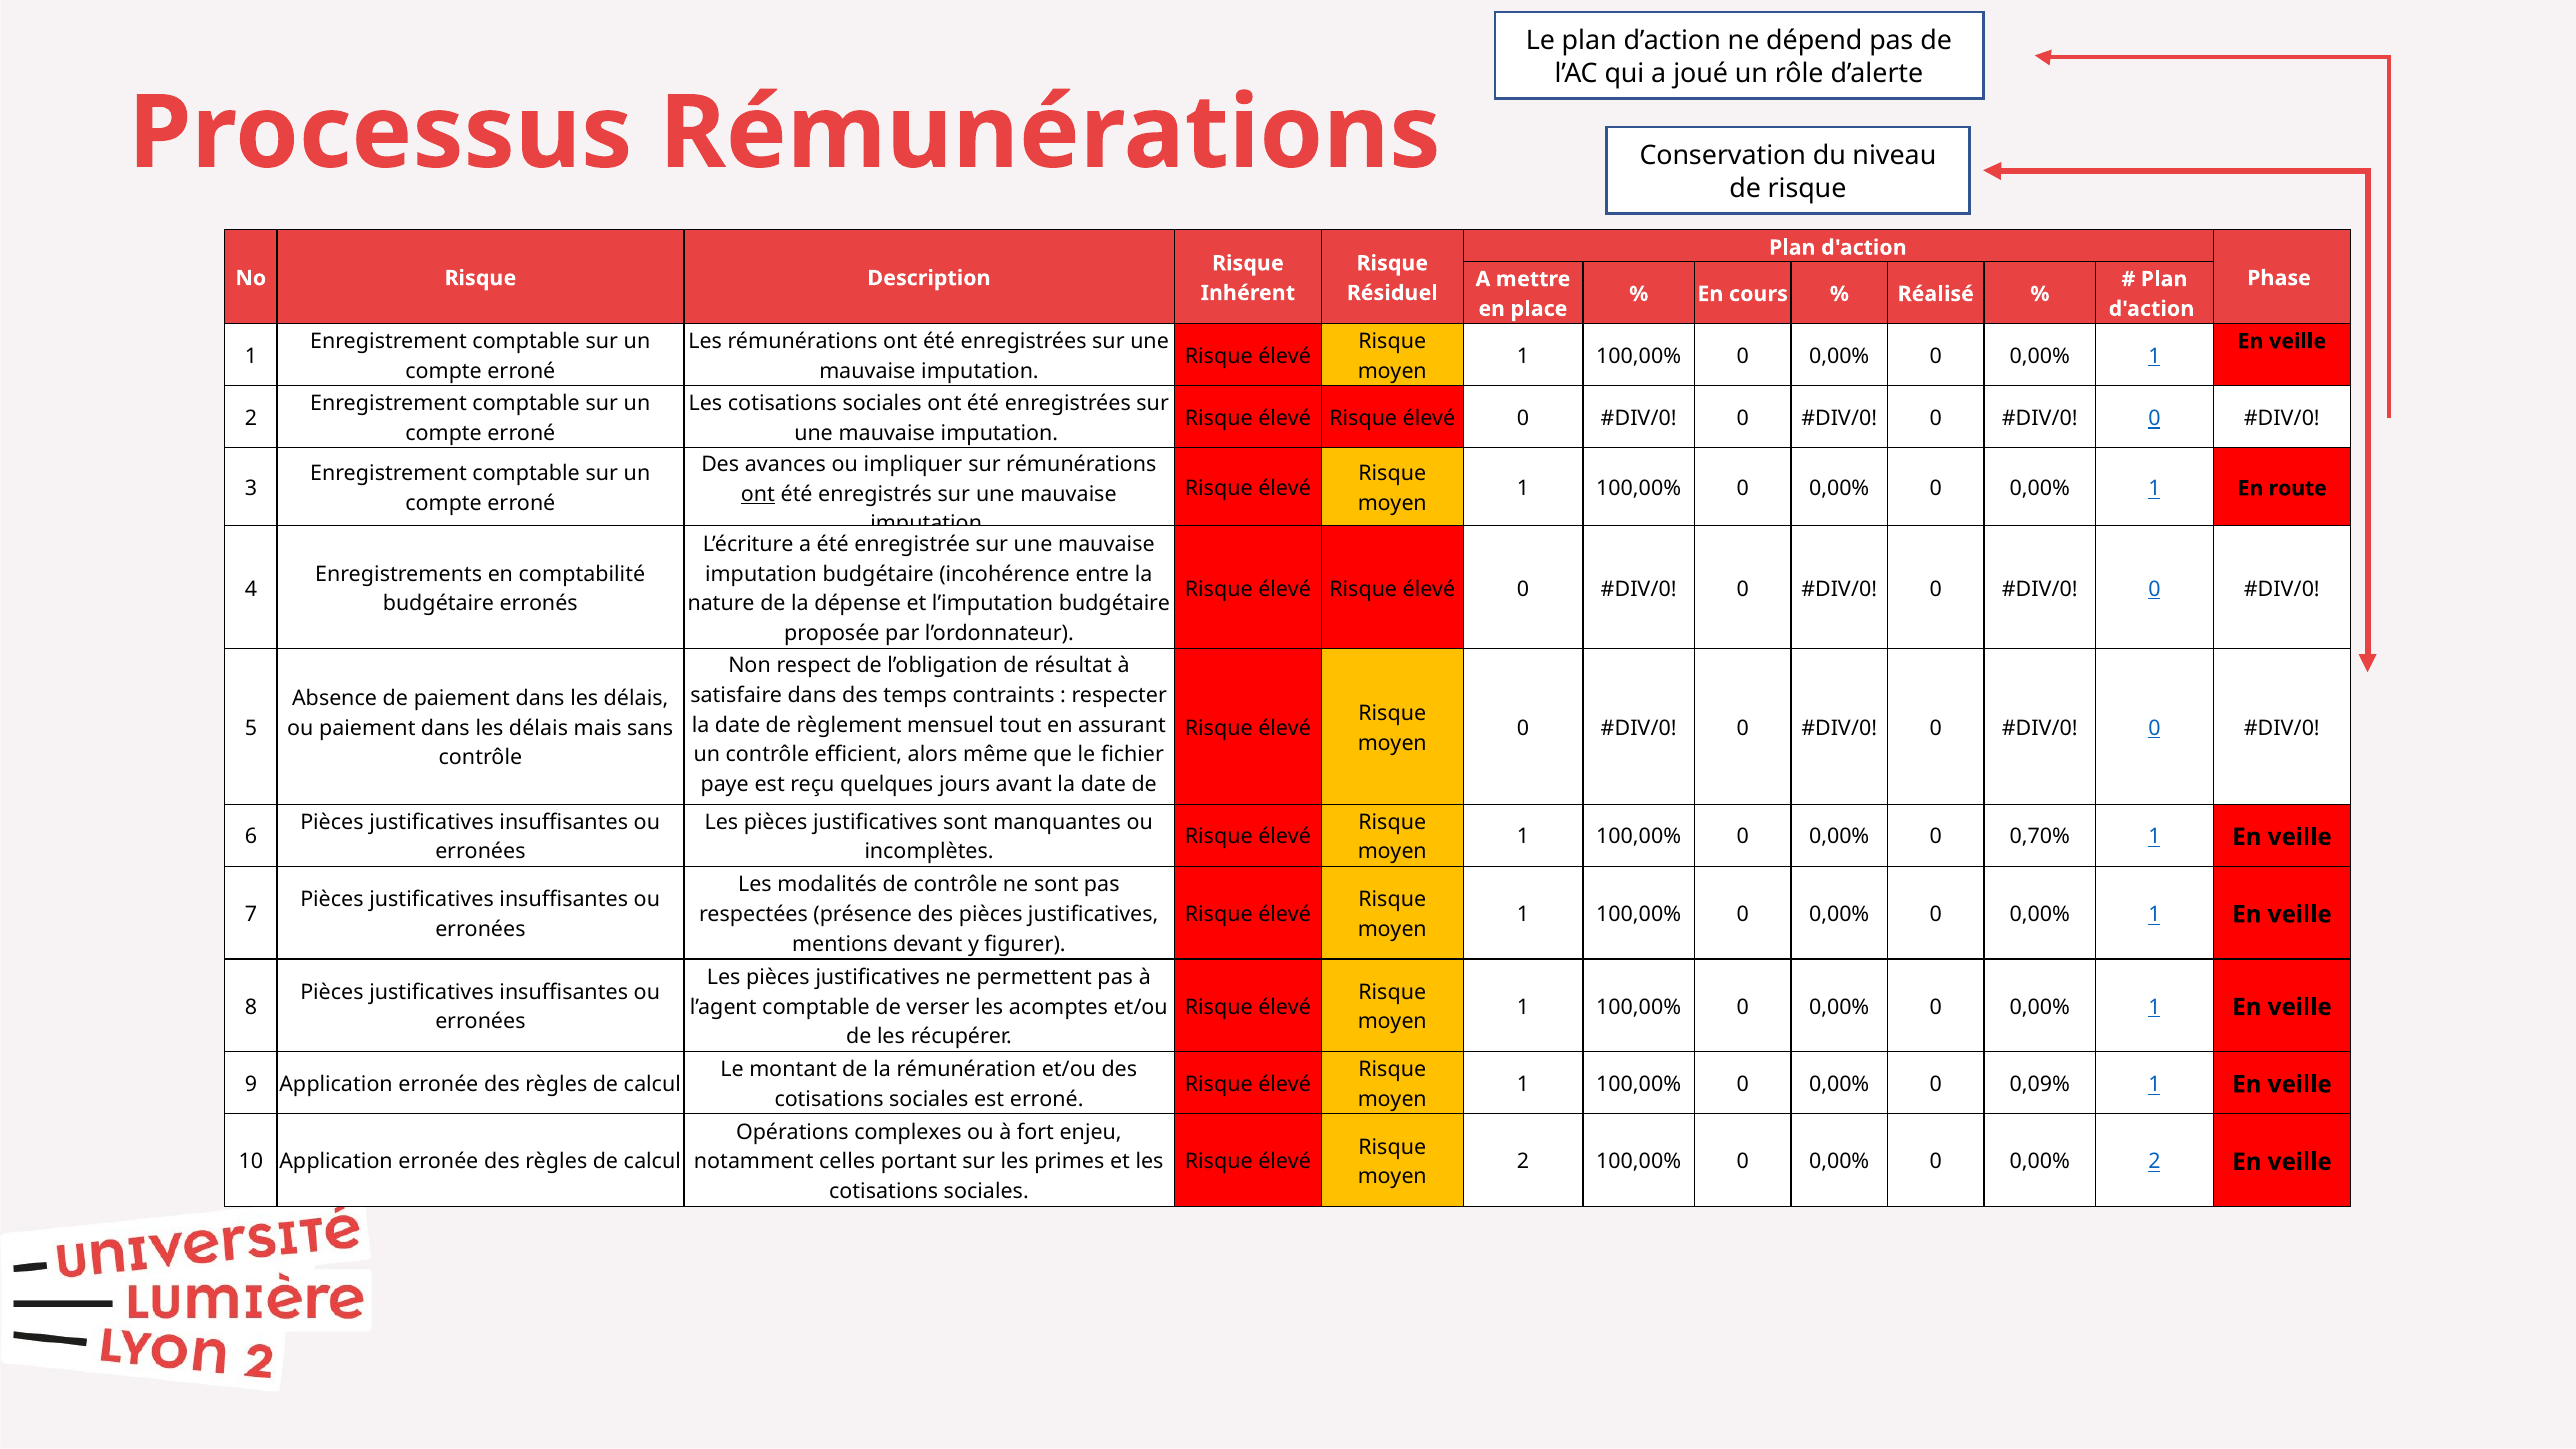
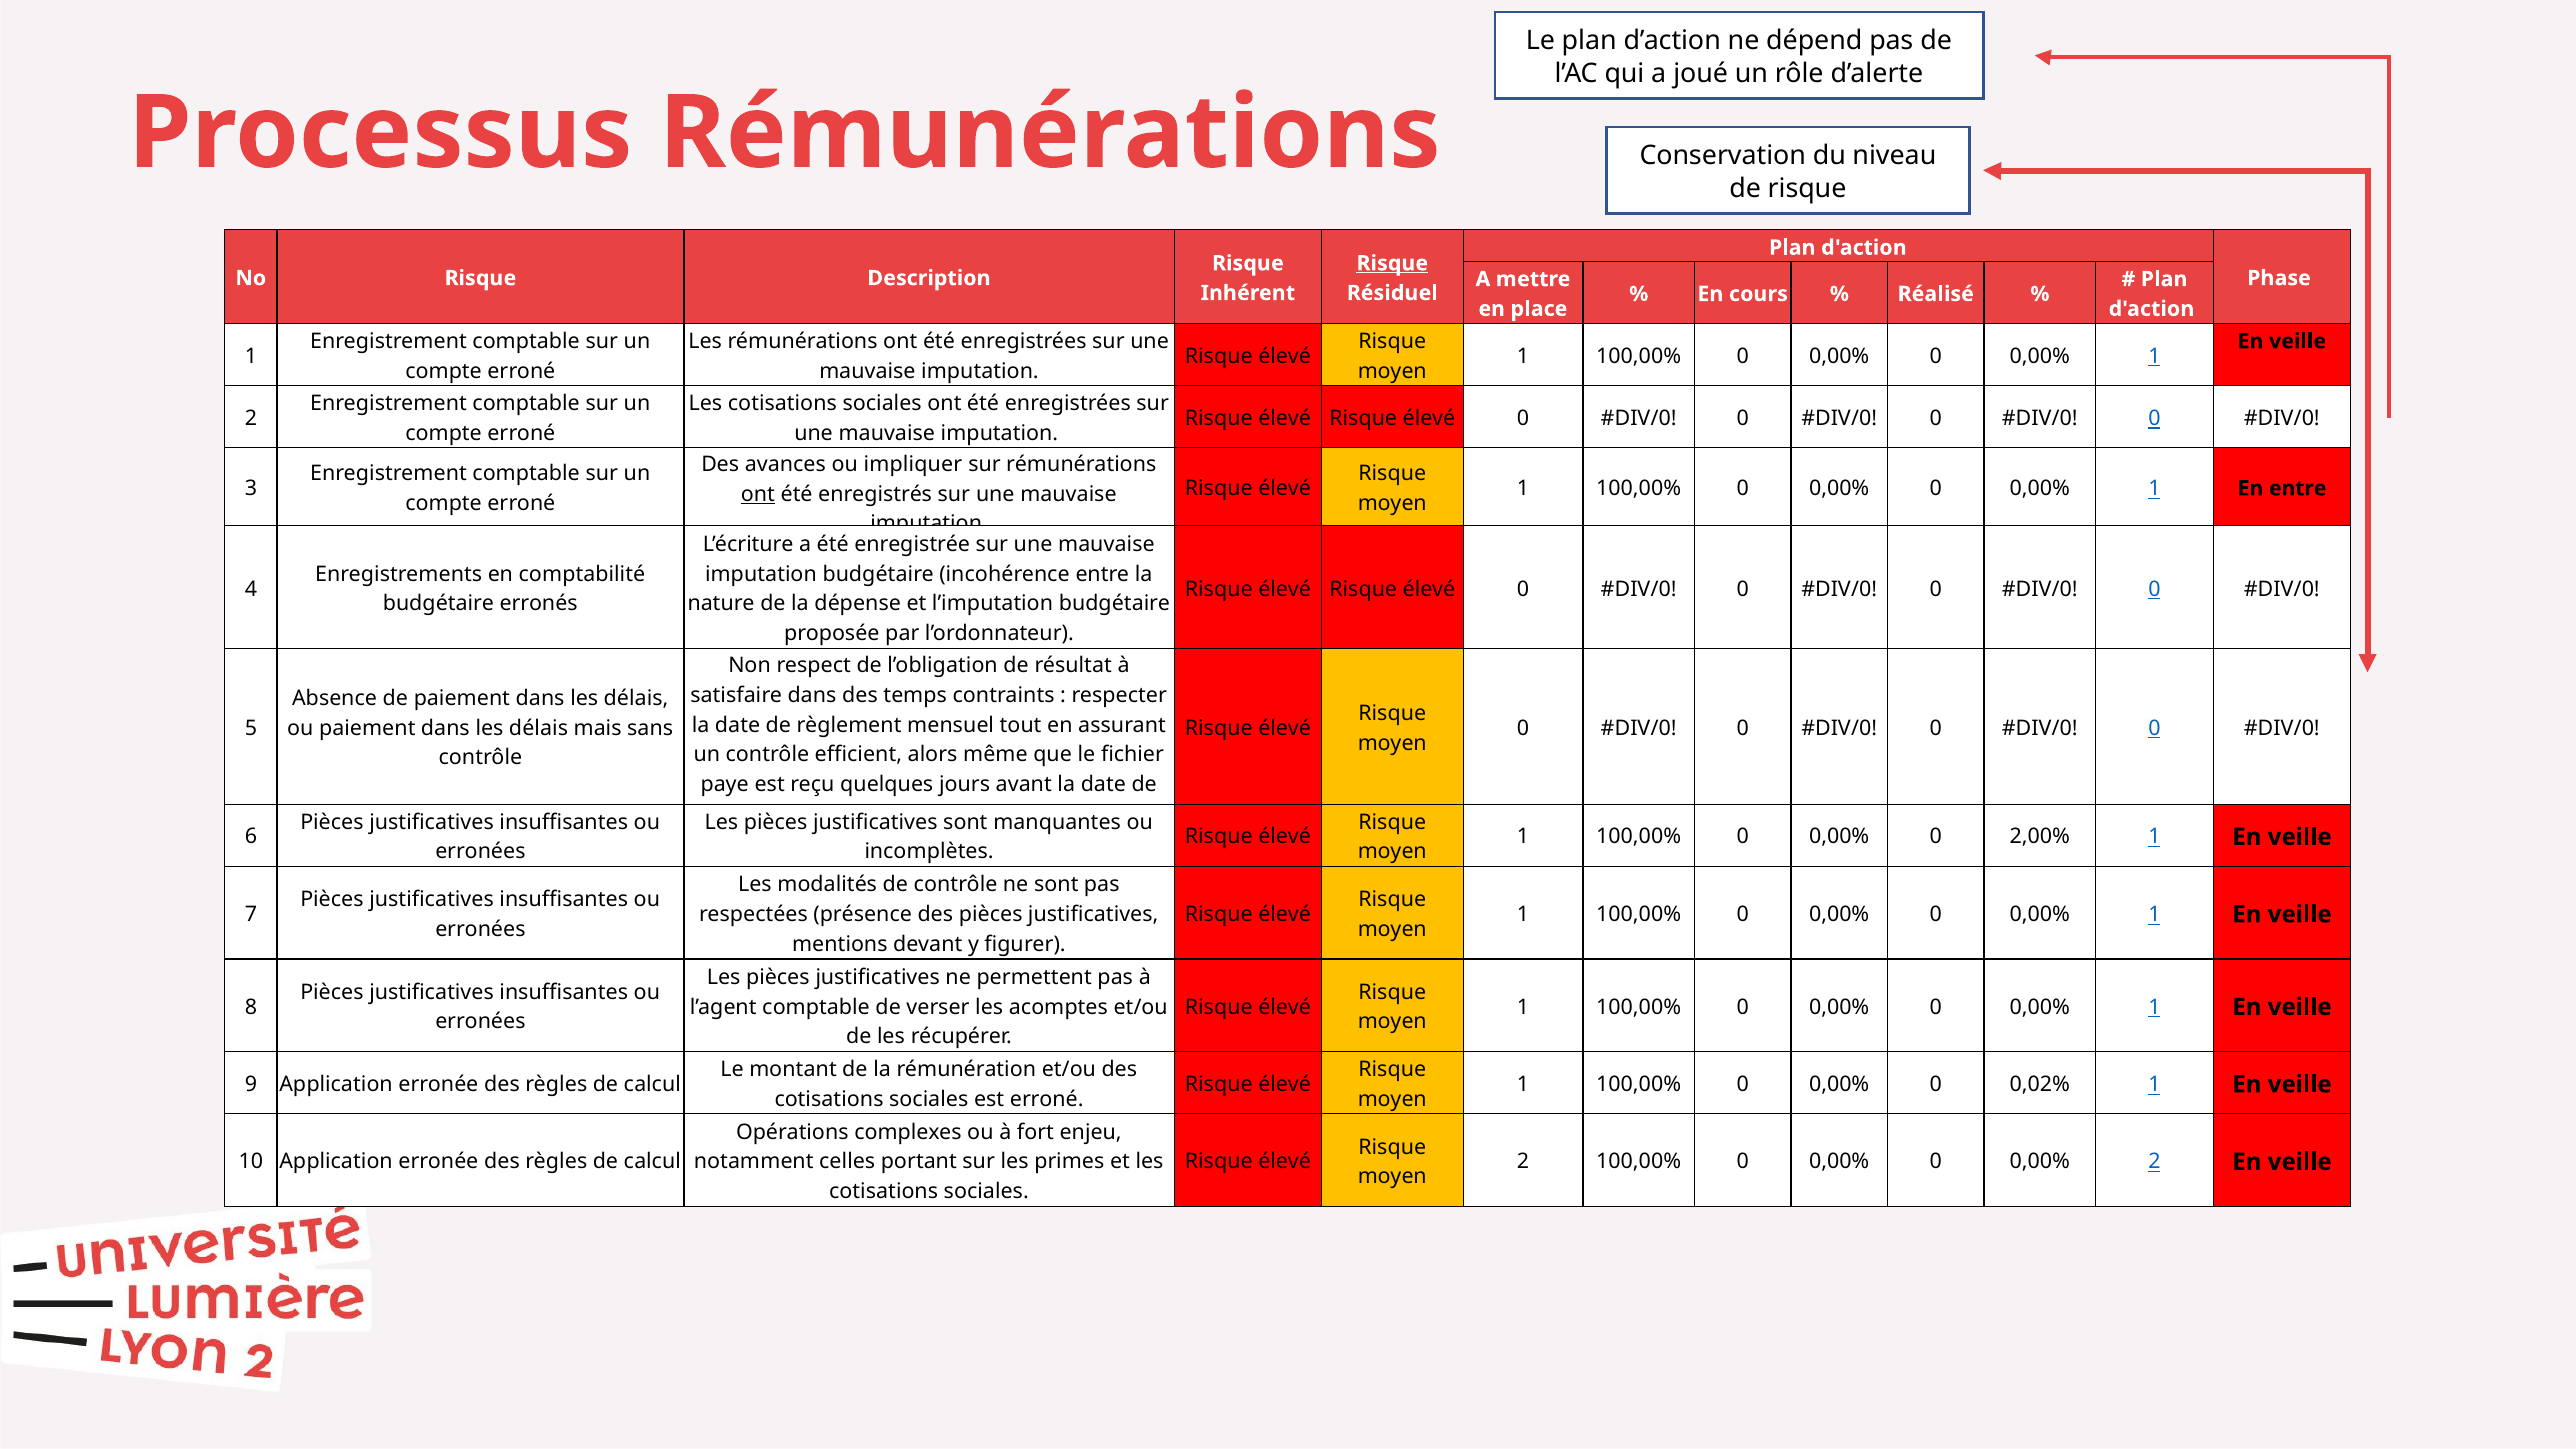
Risque at (1392, 263) underline: none -> present
En route: route -> entre
0,70%: 0,70% -> 2,00%
0,09%: 0,09% -> 0,02%
